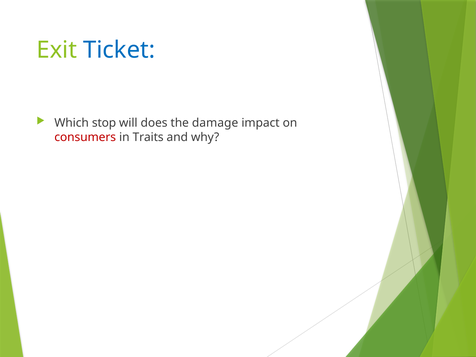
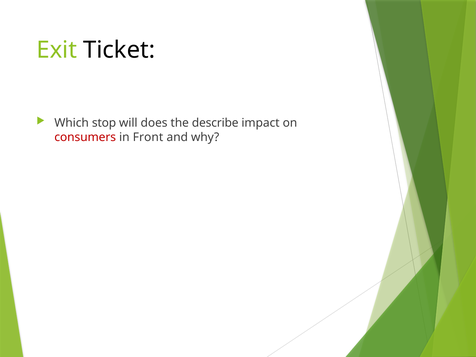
Ticket colour: blue -> black
damage: damage -> describe
Traits: Traits -> Front
